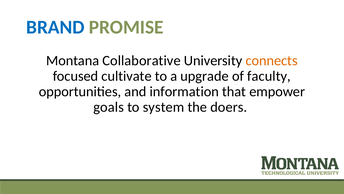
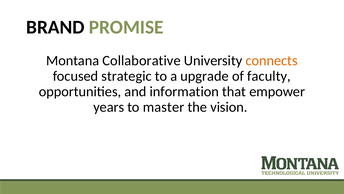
BRAND colour: blue -> black
cultivate: cultivate -> strategic
goals: goals -> years
system: system -> master
doers: doers -> vision
